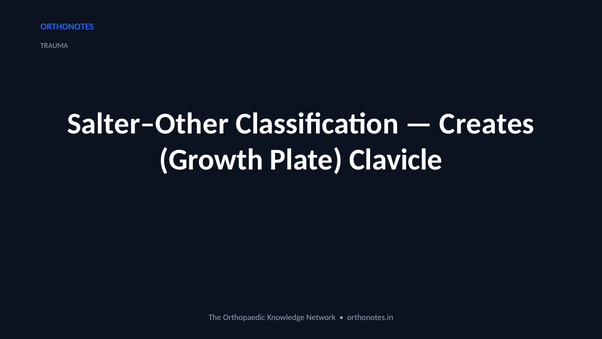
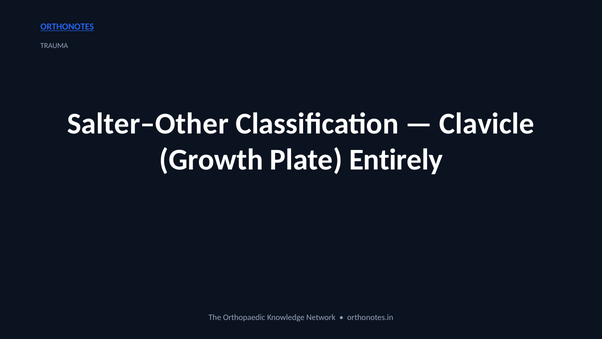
ORTHONOTES underline: none -> present
Creates: Creates -> Clavicle
Clavicle: Clavicle -> Entirely
